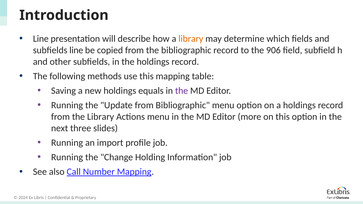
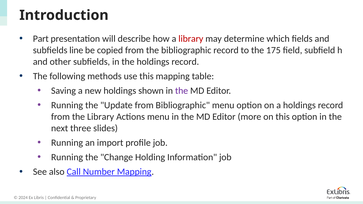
Line at (41, 39): Line -> Part
library at (191, 39) colour: orange -> red
906: 906 -> 175
equals: equals -> shown
